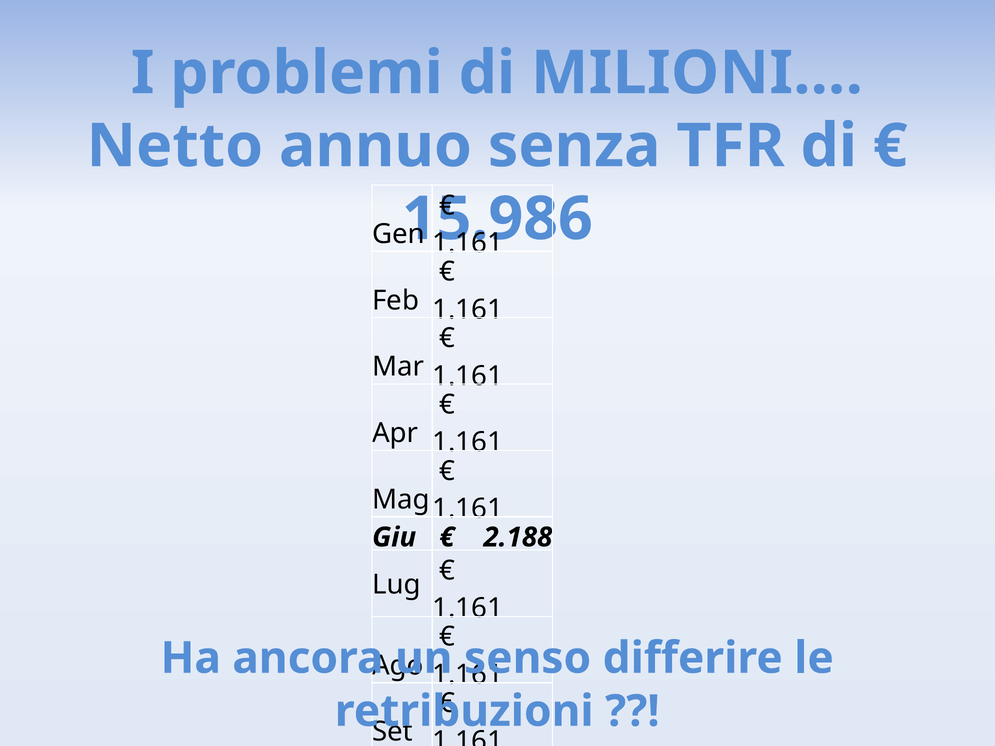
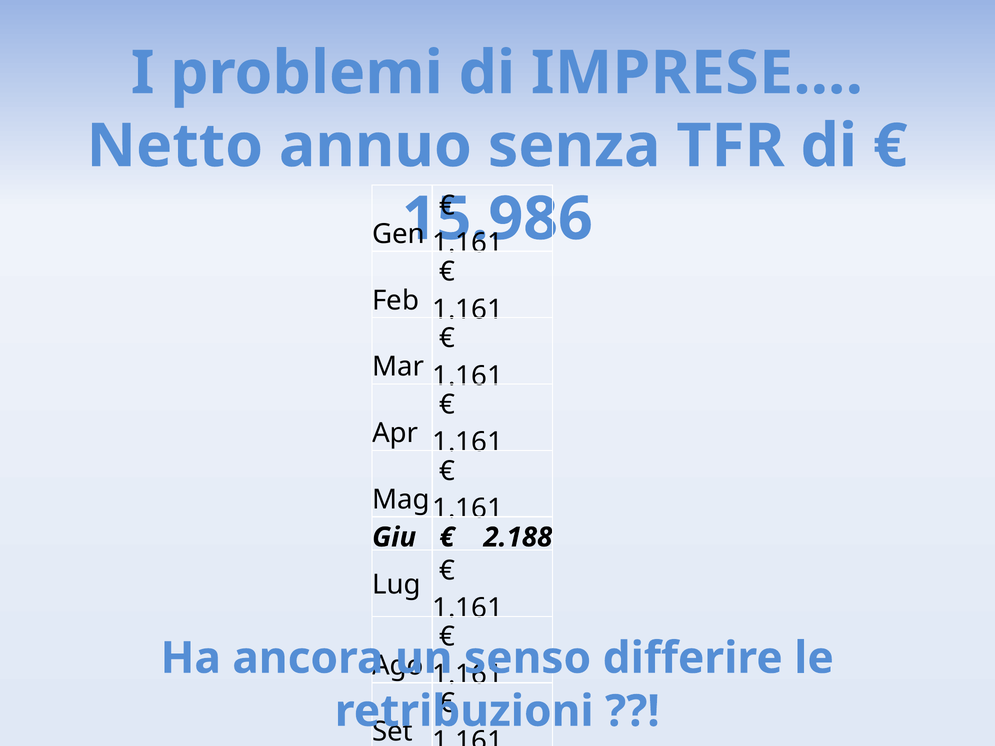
MILIONI…: MILIONI… -> IMPRESE…
